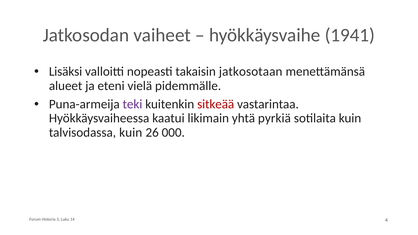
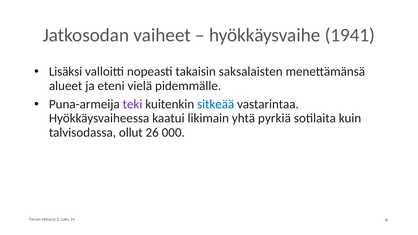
jatkosotaan: jatkosotaan -> saksalaisten
sitkeää colour: red -> blue
talvisodassa kuin: kuin -> ollut
